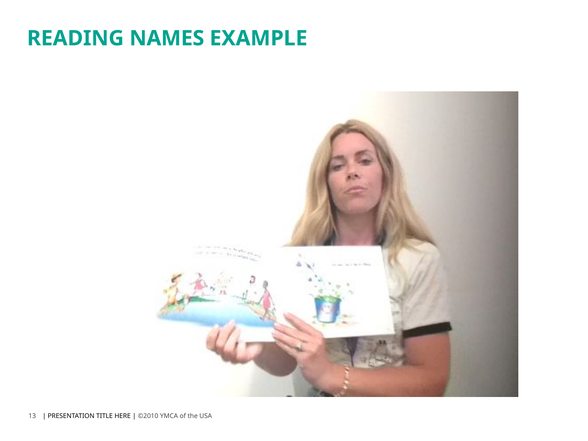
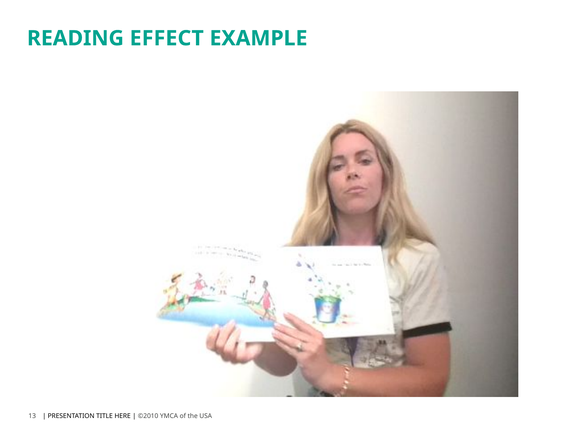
NAMES: NAMES -> EFFECT
